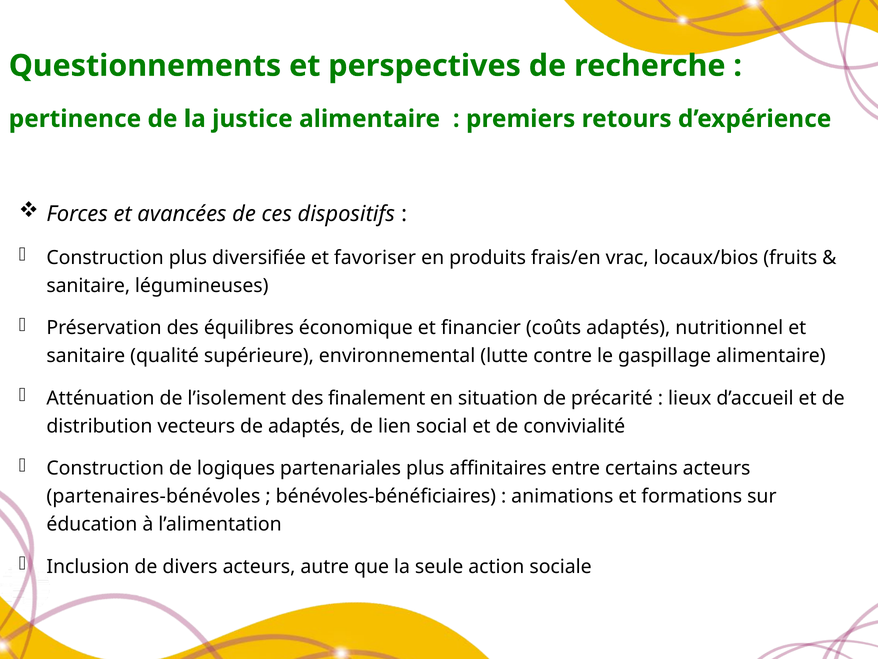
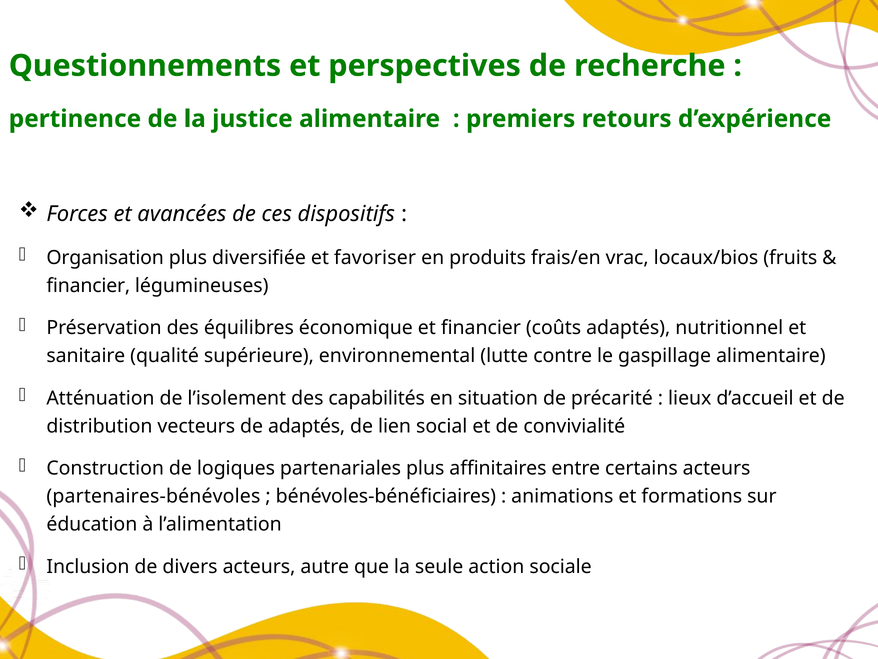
Construction at (105, 258): Construction -> Organisation
sanitaire at (88, 286): sanitaire -> financier
finalement: finalement -> capabilités
